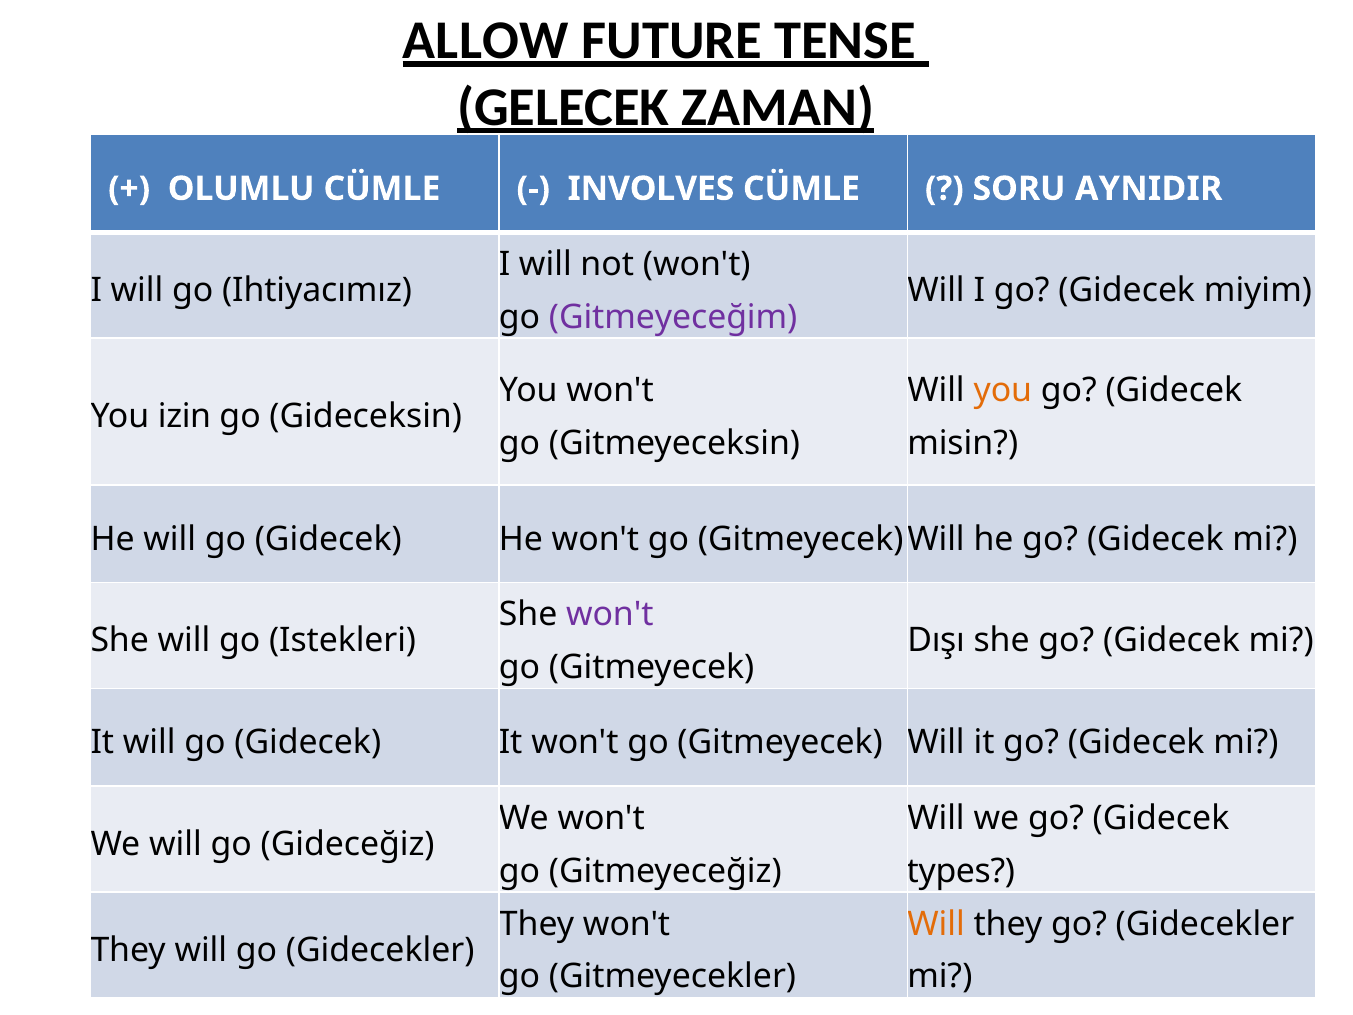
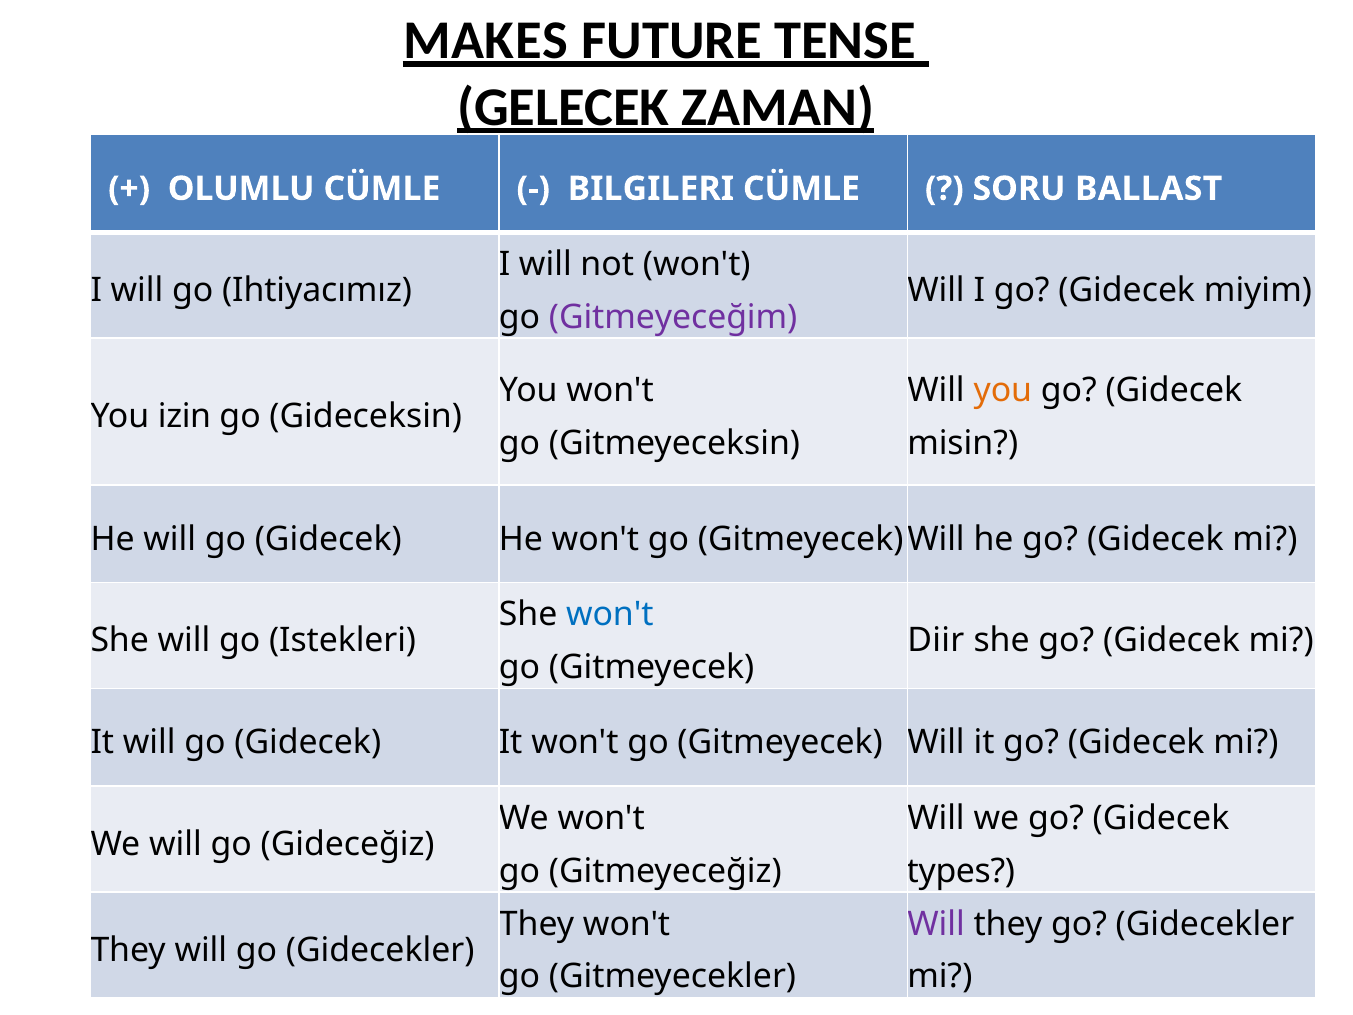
ALLOW: ALLOW -> MAKES
INVOLVES: INVOLVES -> BILGILERI
AYNIDIR: AYNIDIR -> BALLAST
won't at (610, 614) colour: purple -> blue
Dışı: Dışı -> Diir
Will at (936, 924) colour: orange -> purple
